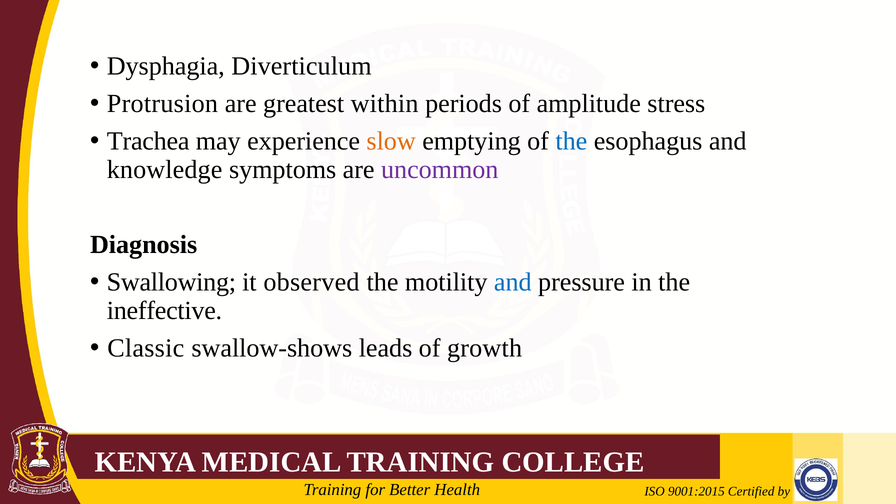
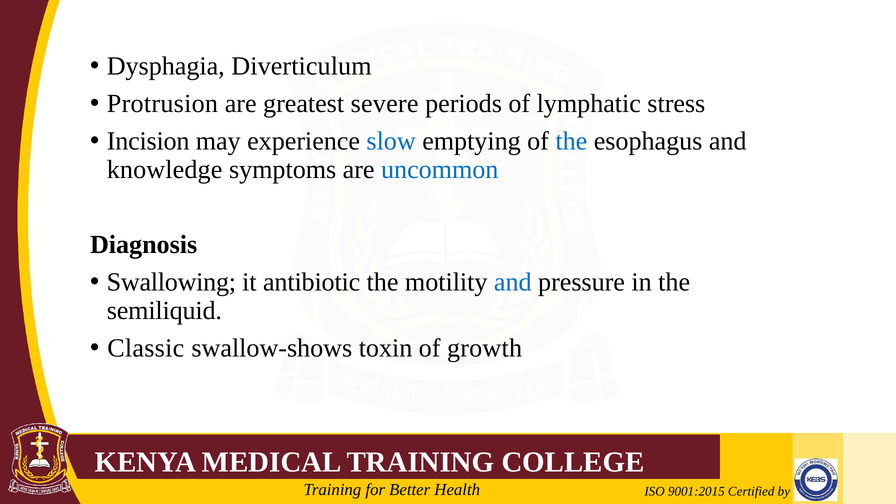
within: within -> severe
amplitude: amplitude -> lymphatic
Trachea: Trachea -> Incision
slow colour: orange -> blue
uncommon colour: purple -> blue
observed: observed -> antibiotic
ineffective: ineffective -> semiliquid
leads: leads -> toxin
